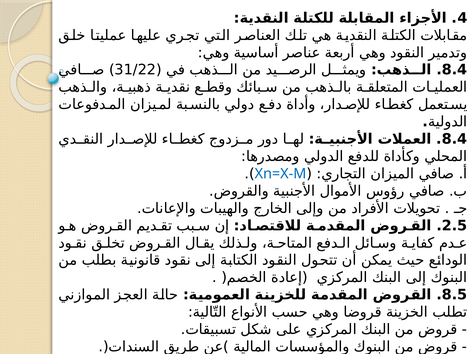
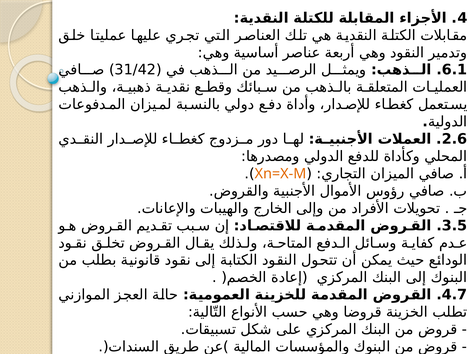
31/22: 31/22 -> 31/42
8.4 at (455, 70): 8.4 -> 6.1
8.4 at (455, 139): 8.4 -> 2.6
Xn=X-M colour: blue -> orange
2.5: 2.5 -> 3.5
8.5: 8.5 -> 4.7
